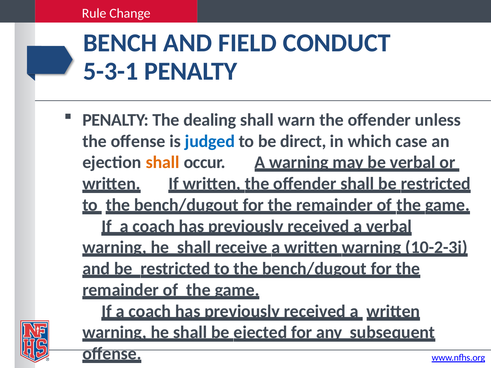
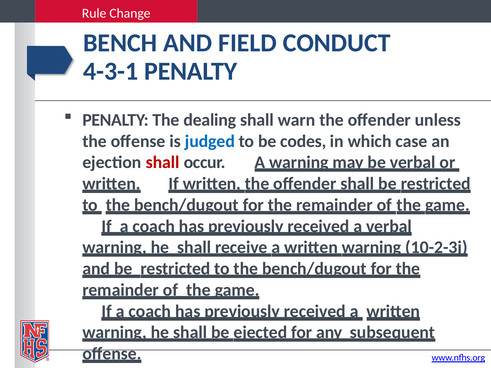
5-3-1: 5-3-1 -> 4-3-1
direct: direct -> codes
shall at (163, 163) colour: orange -> red
